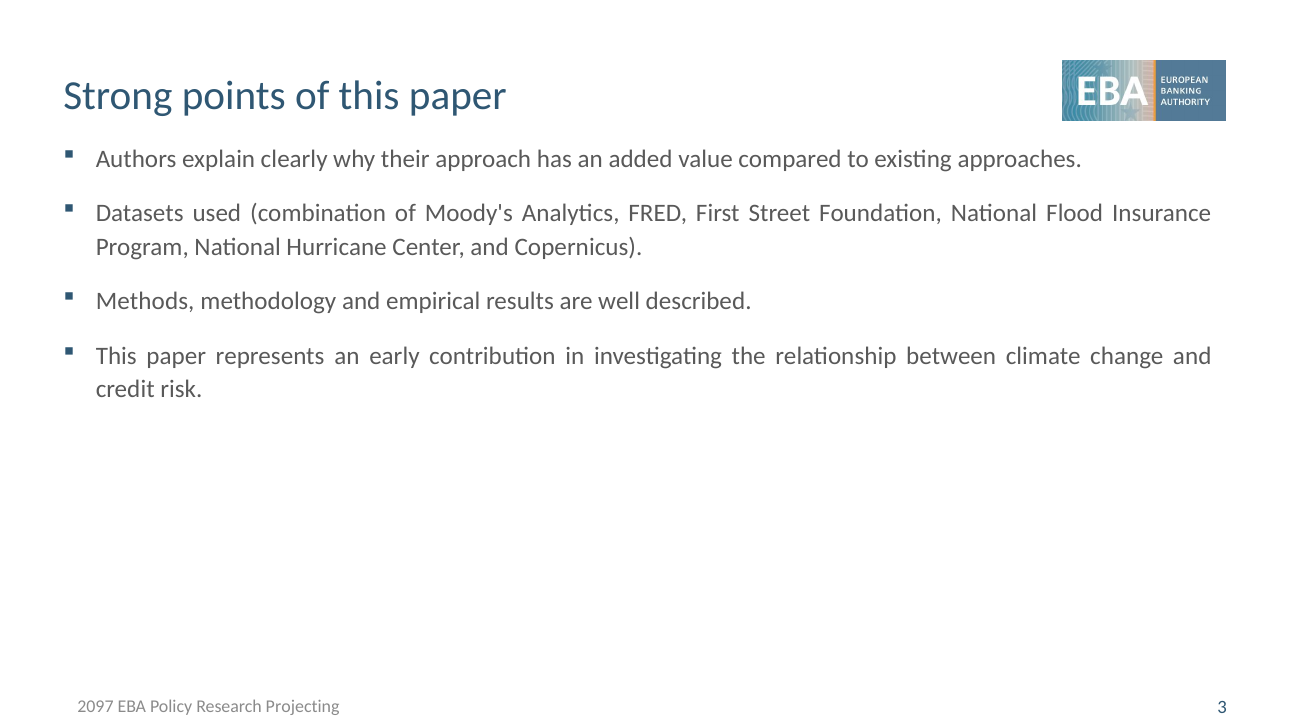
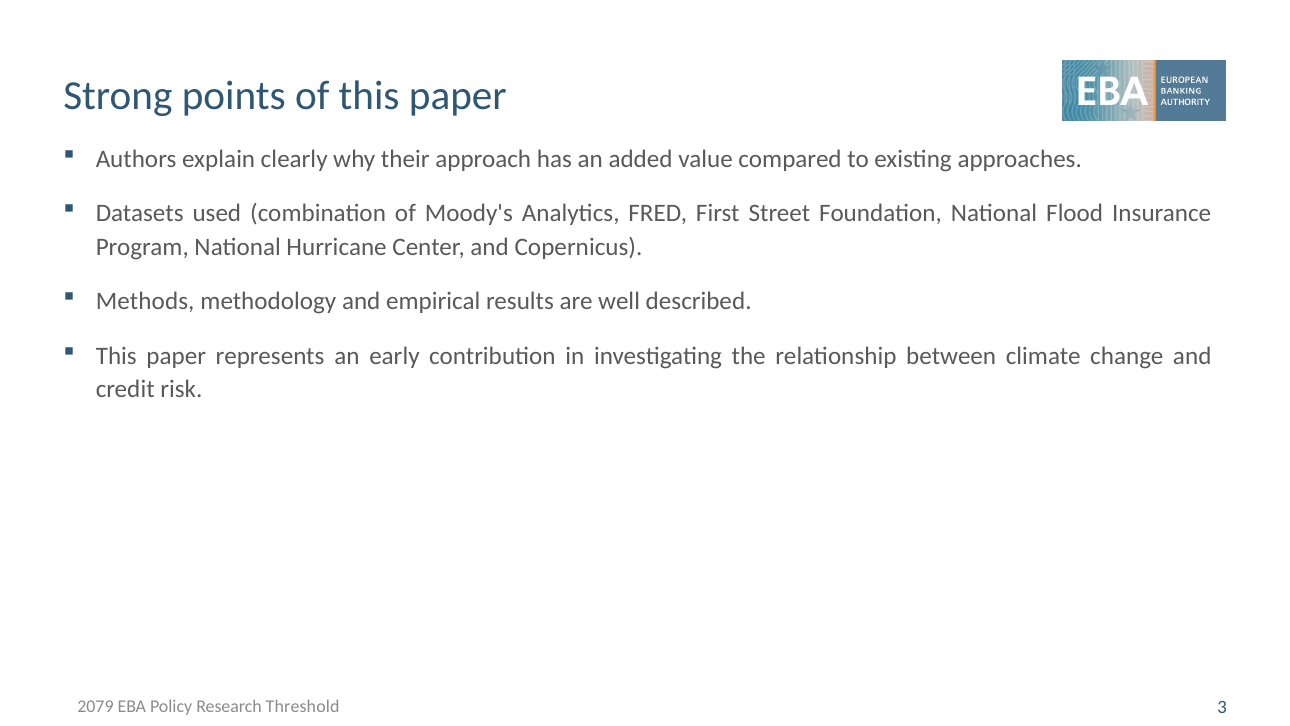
2097: 2097 -> 2079
Projecting: Projecting -> Threshold
